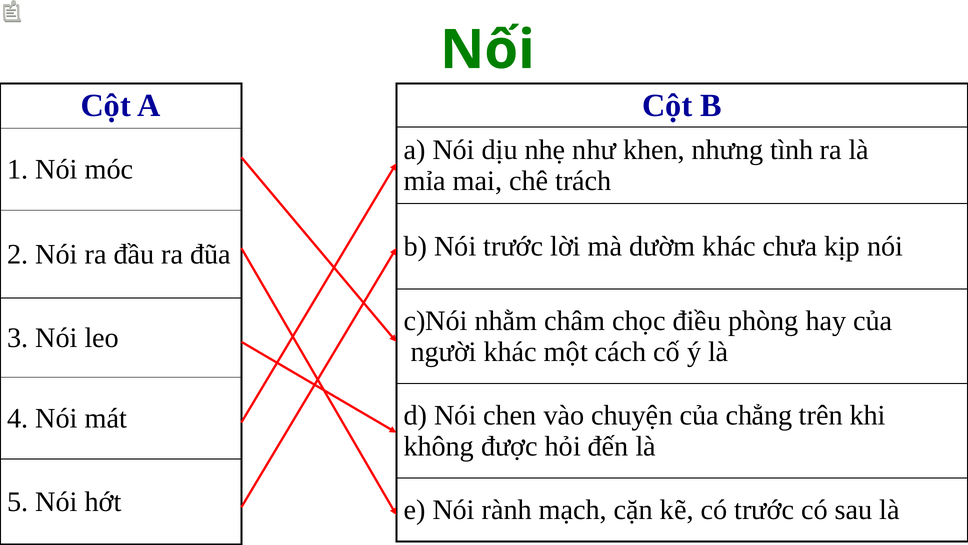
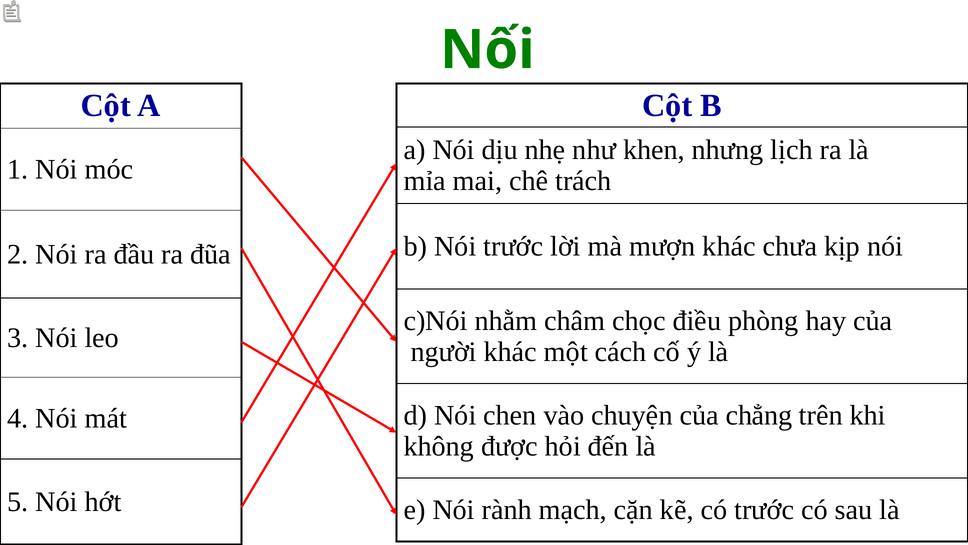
tình: tình -> lịch
dườm: dườm -> mượn
